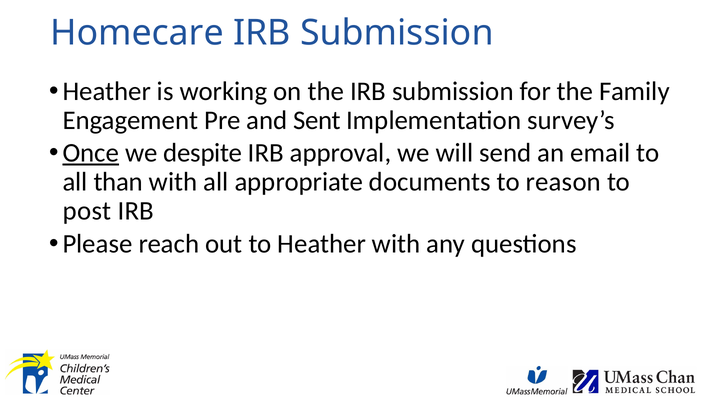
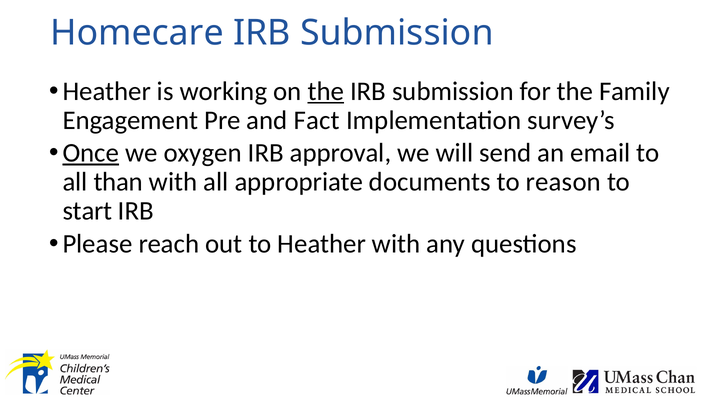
the at (326, 91) underline: none -> present
Sent: Sent -> Fact
despite: despite -> oxygen
post: post -> start
